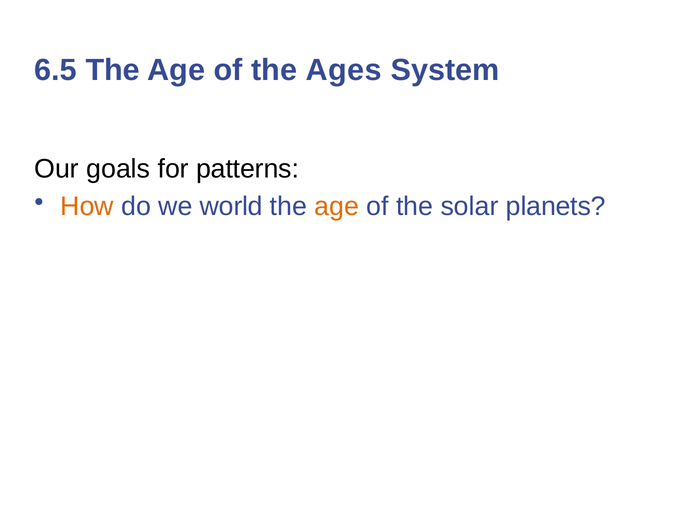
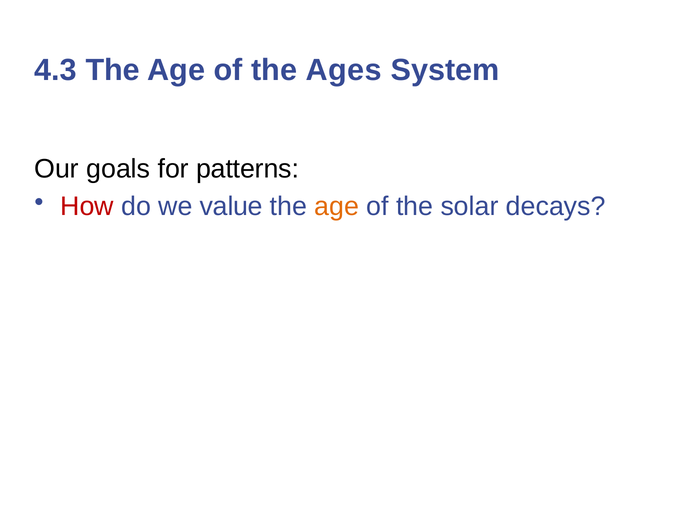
6.5: 6.5 -> 4.3
How colour: orange -> red
world: world -> value
planets: planets -> decays
